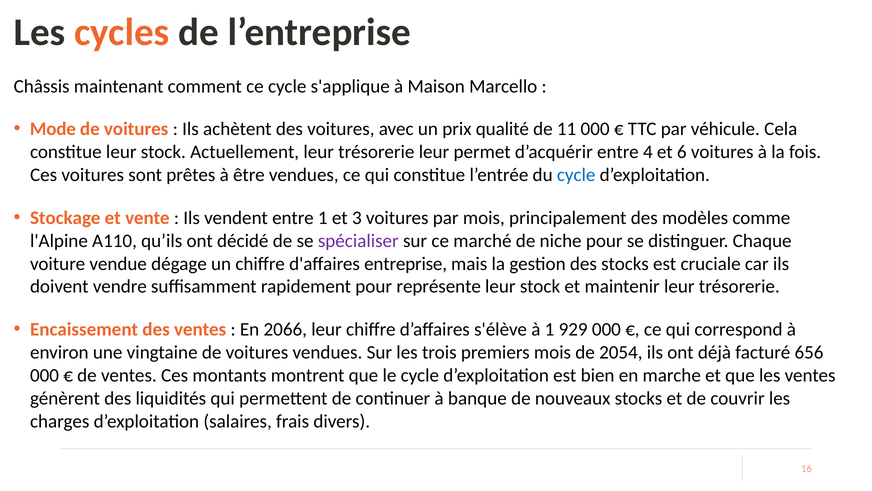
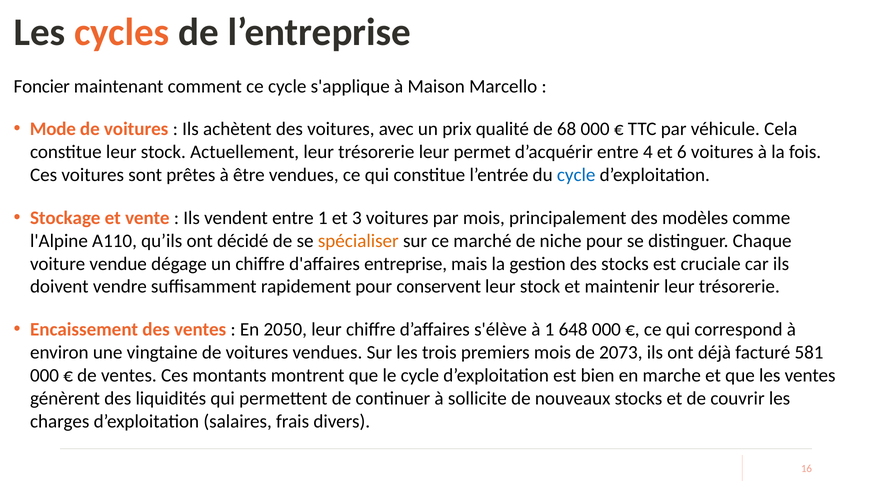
Châssis: Châssis -> Foncier
11: 11 -> 68
spécialiser colour: purple -> orange
représente: représente -> conservent
2066: 2066 -> 2050
929: 929 -> 648
2054: 2054 -> 2073
656: 656 -> 581
banque: banque -> sollicite
